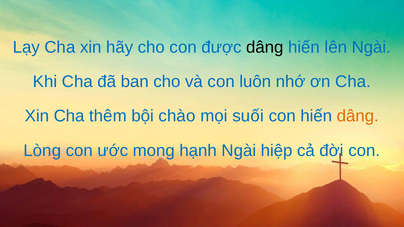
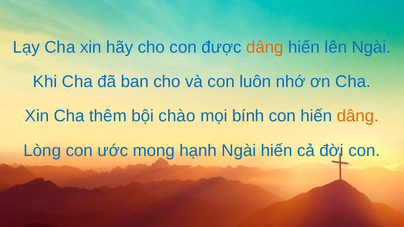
dâng at (265, 47) colour: black -> orange
suối: suối -> bính
Ngài hiệp: hiệp -> hiến
